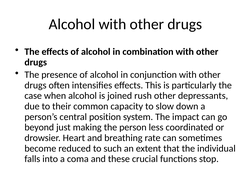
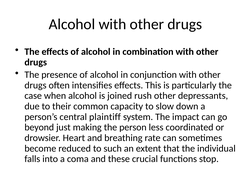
position: position -> plaintiff
